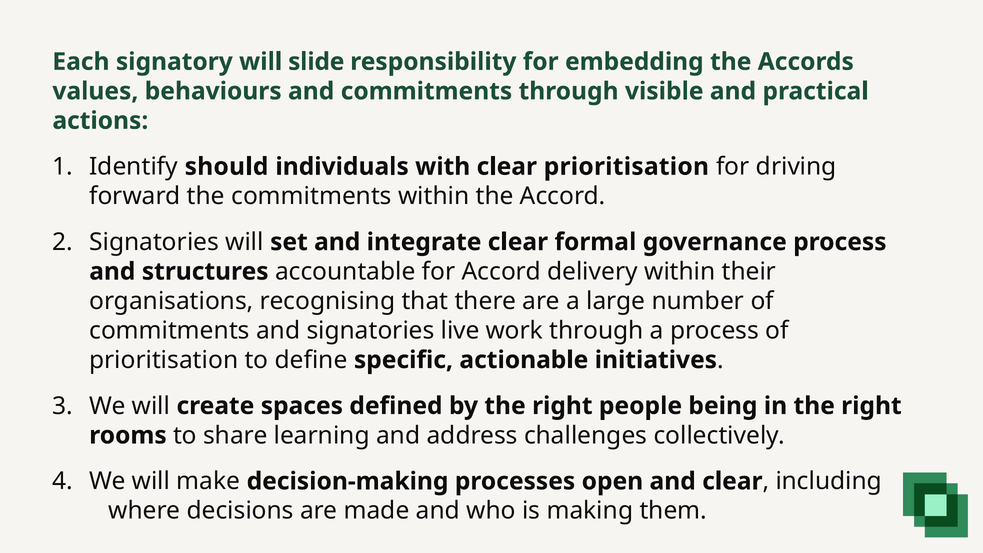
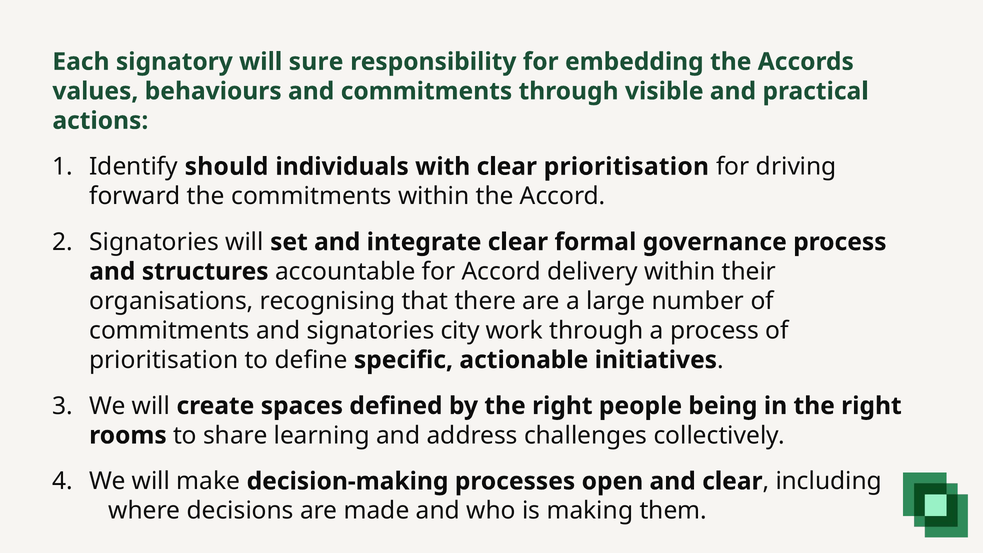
slide: slide -> sure
live: live -> city
